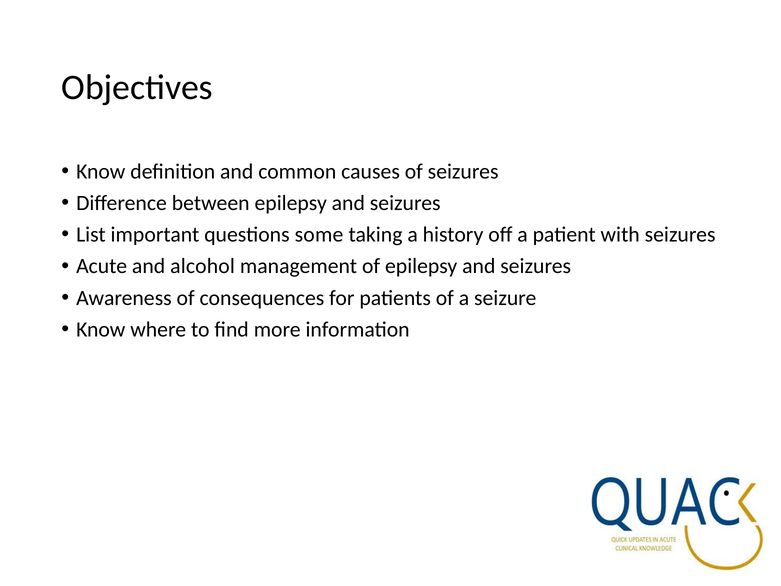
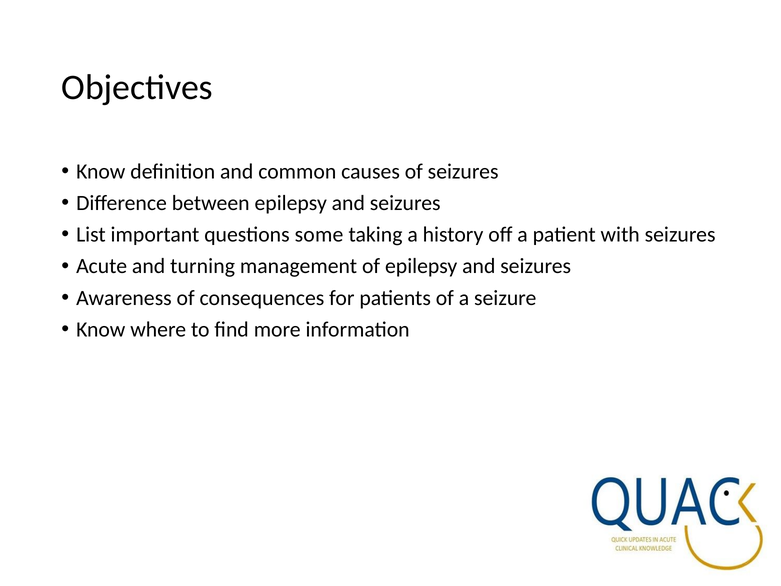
alcohol: alcohol -> turning
